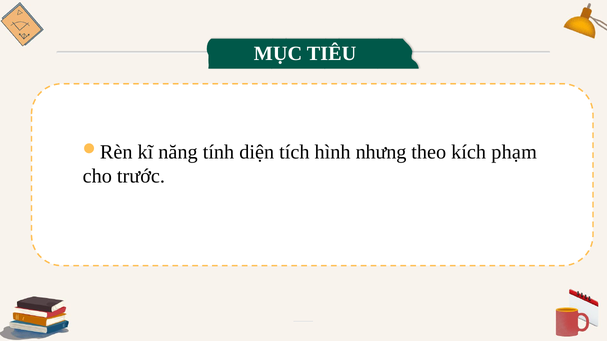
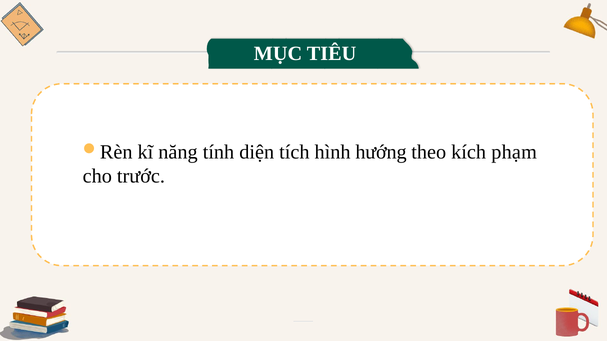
nhưng: nhưng -> hướng
